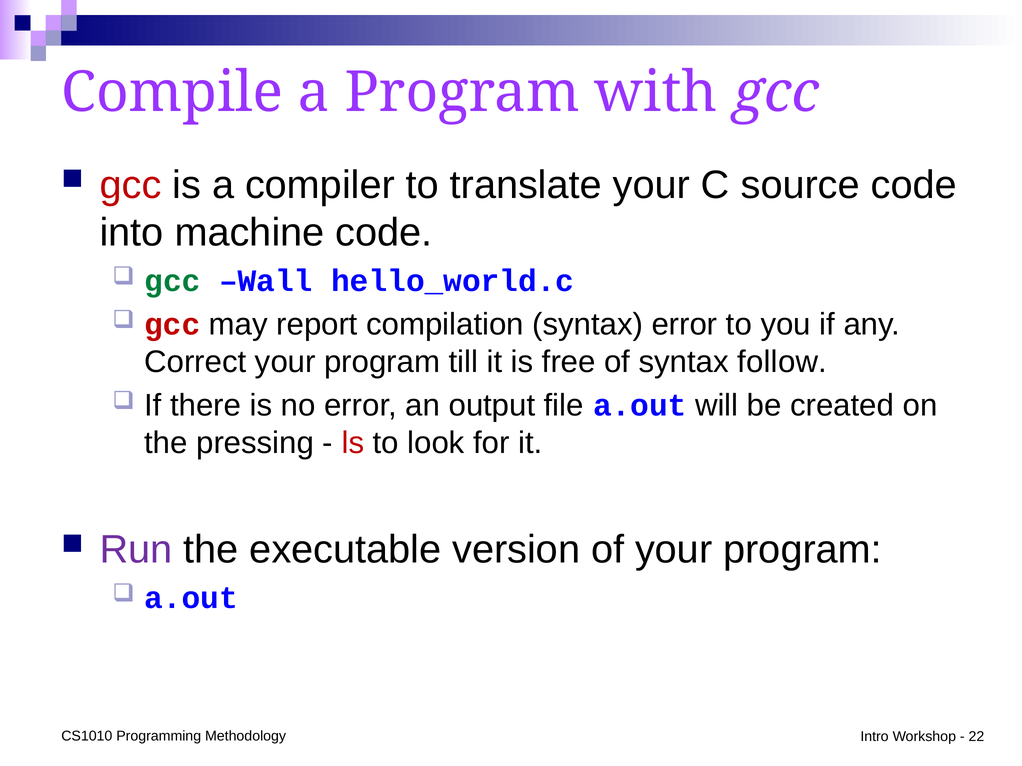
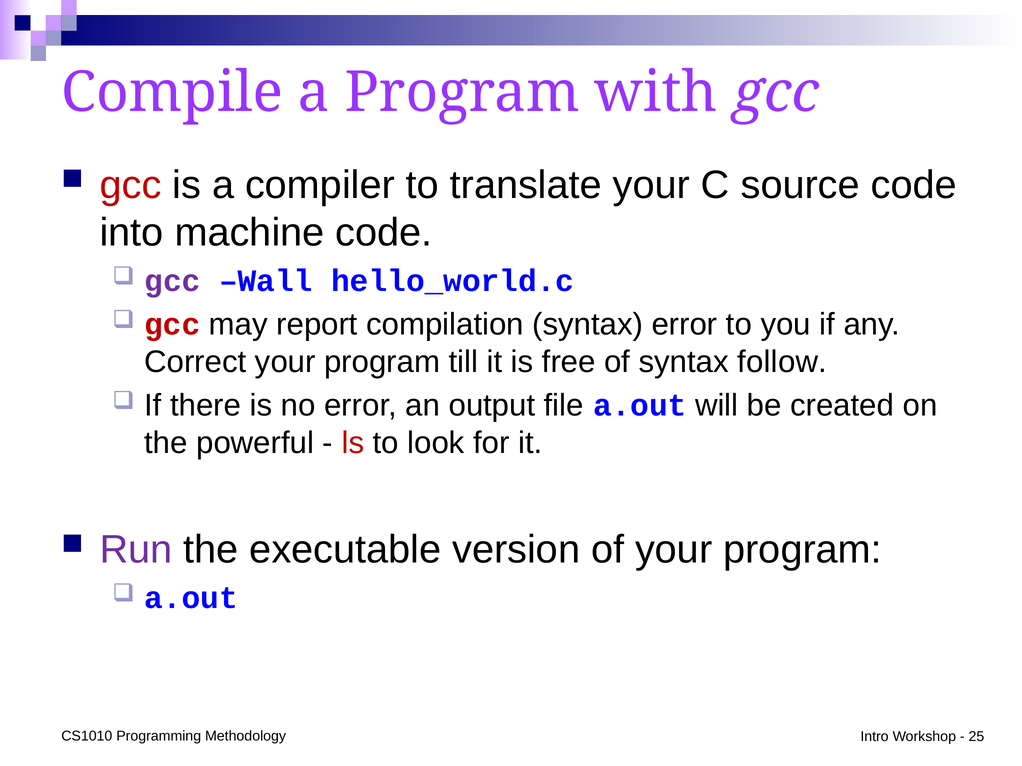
gcc at (172, 281) colour: green -> purple
pressing: pressing -> powerful
22: 22 -> 25
